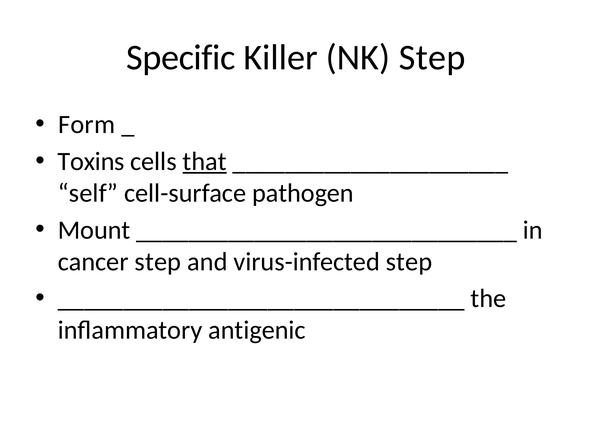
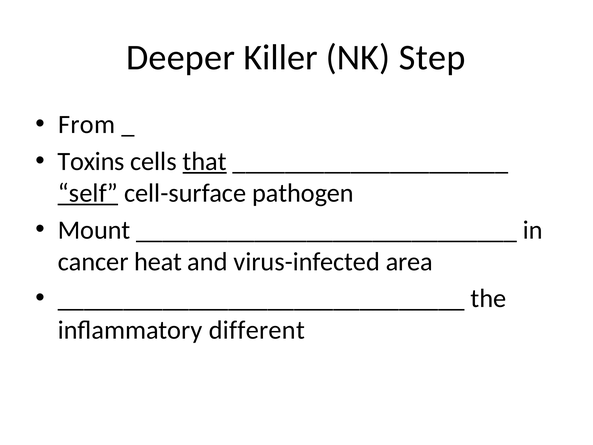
Specific: Specific -> Deeper
Form: Form -> From
self underline: none -> present
cancer step: step -> heat
virus-infected step: step -> area
antigenic: antigenic -> different
